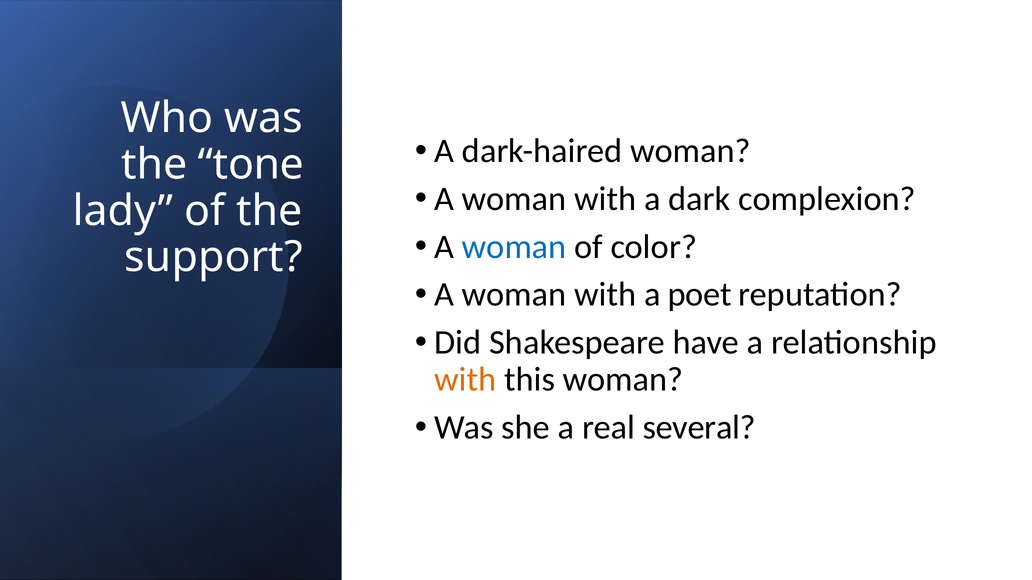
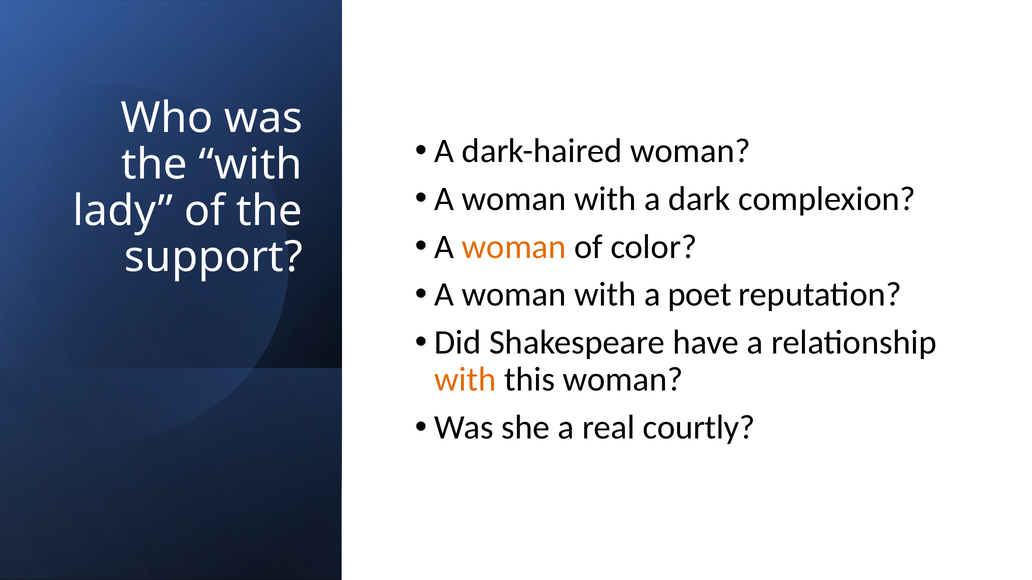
the tone: tone -> with
woman at (514, 247) colour: blue -> orange
several: several -> courtly
